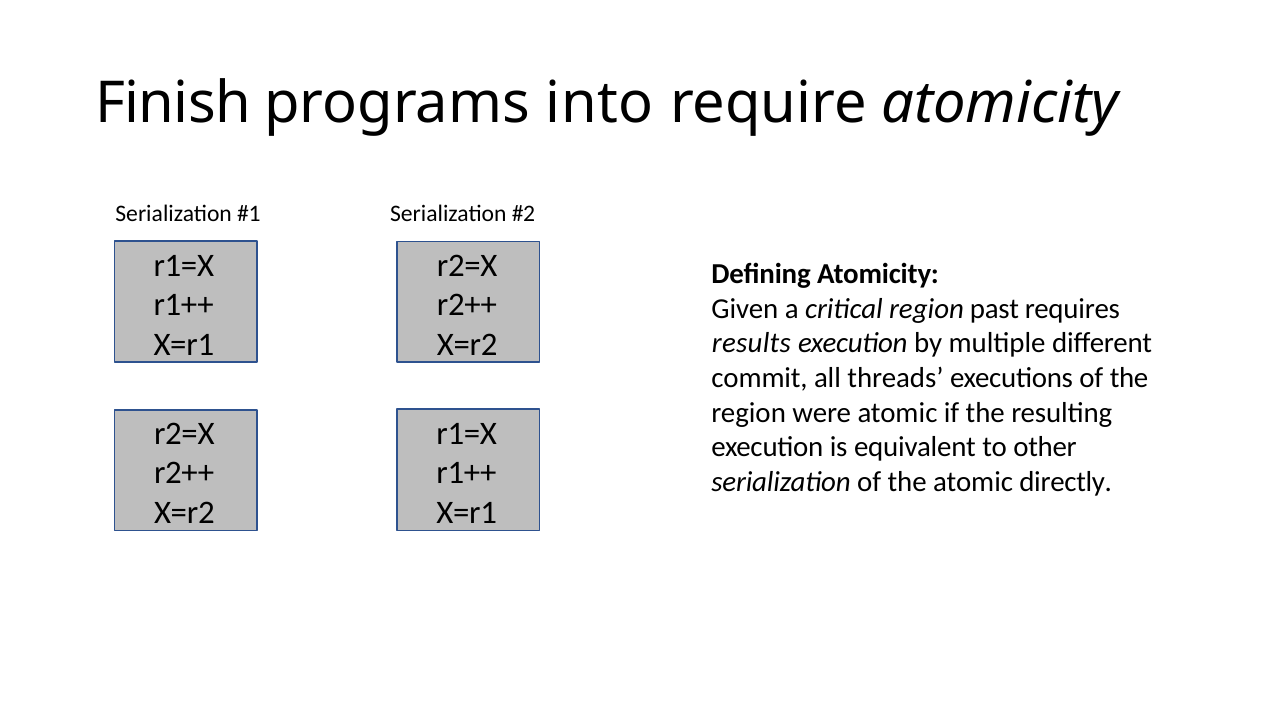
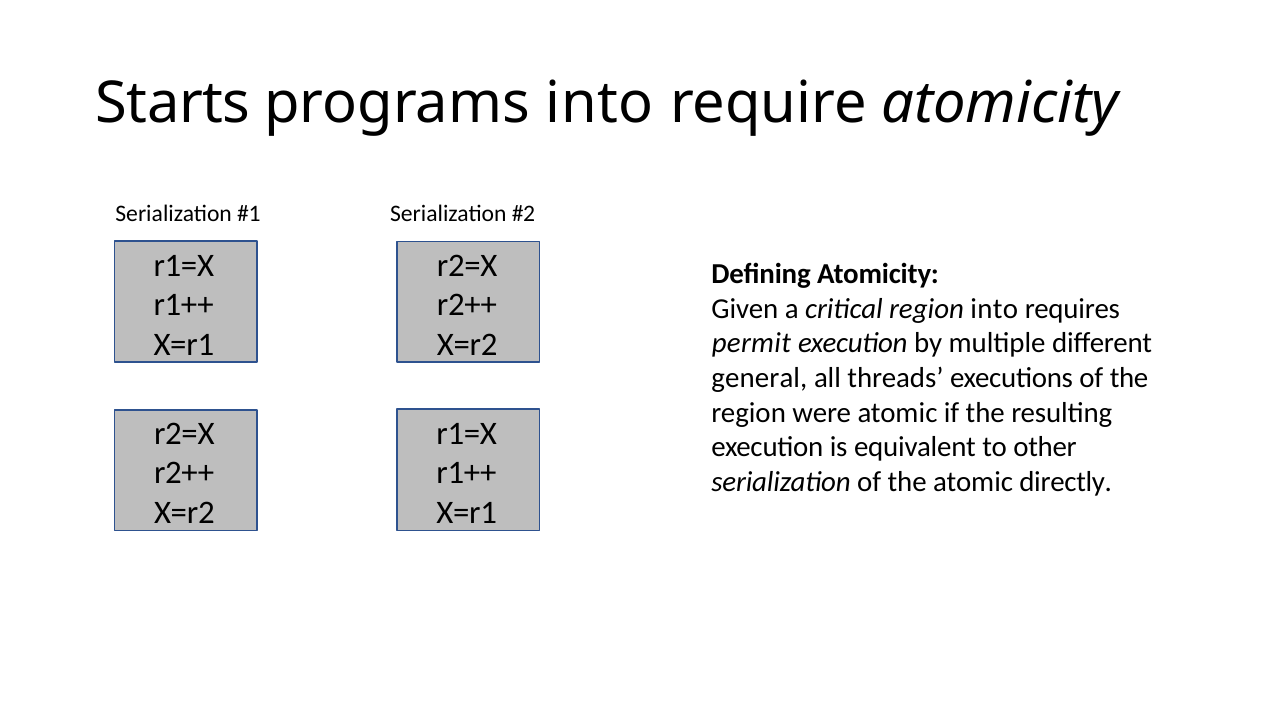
Finish: Finish -> Starts
region past: past -> into
results: results -> permit
commit: commit -> general
